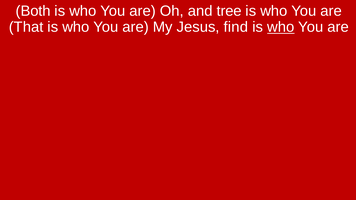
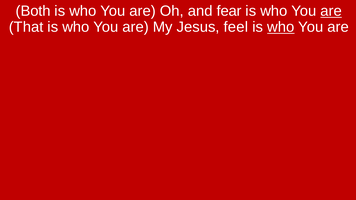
tree: tree -> fear
are at (331, 11) underline: none -> present
find: find -> feel
